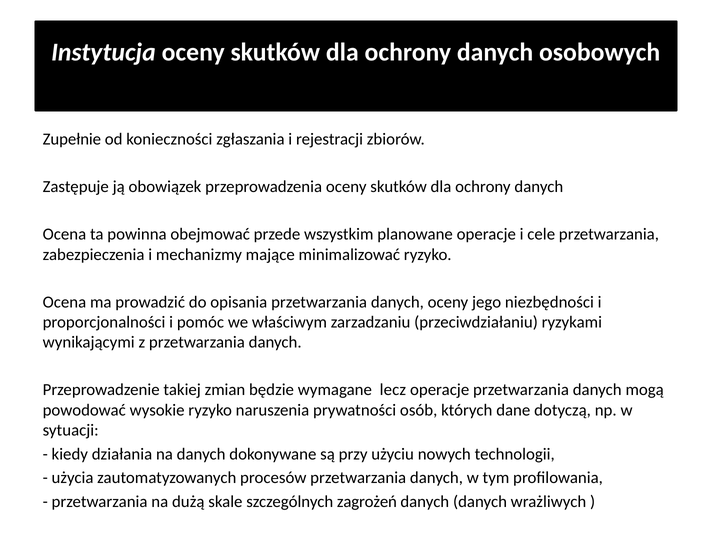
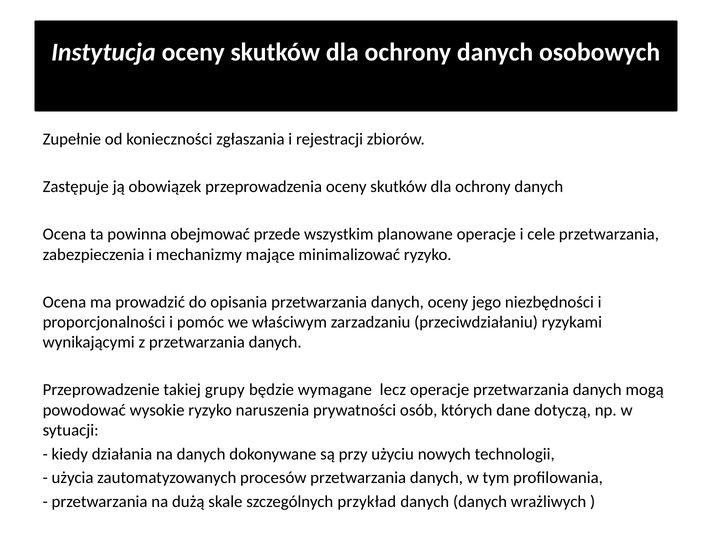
zmian: zmian -> grupy
zagrożeń: zagrożeń -> przykład
